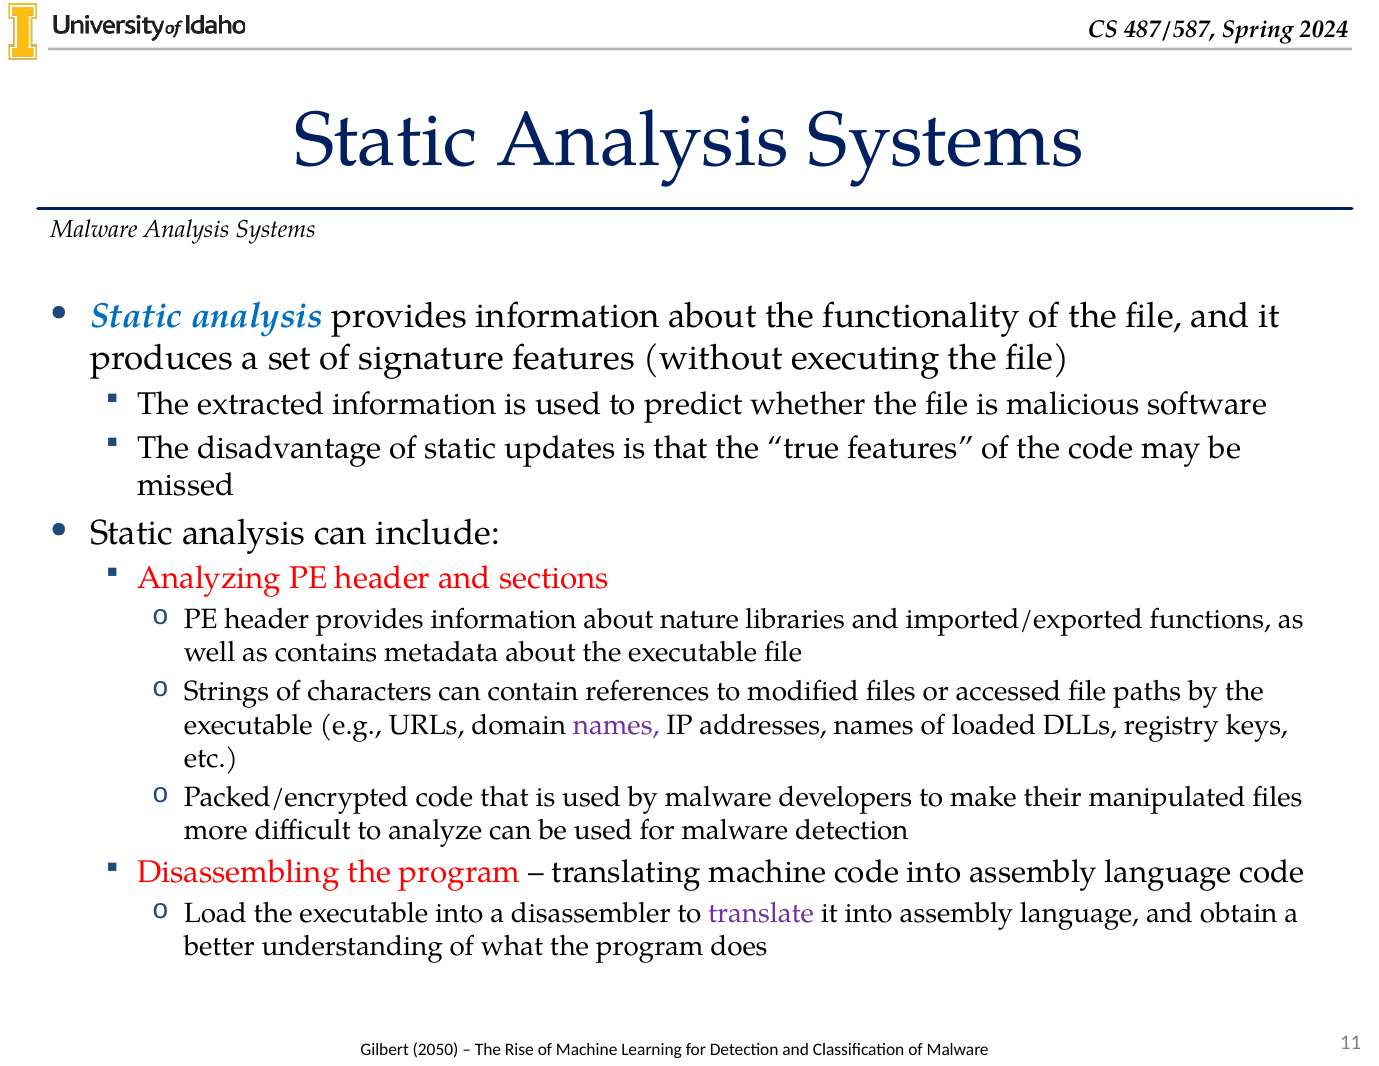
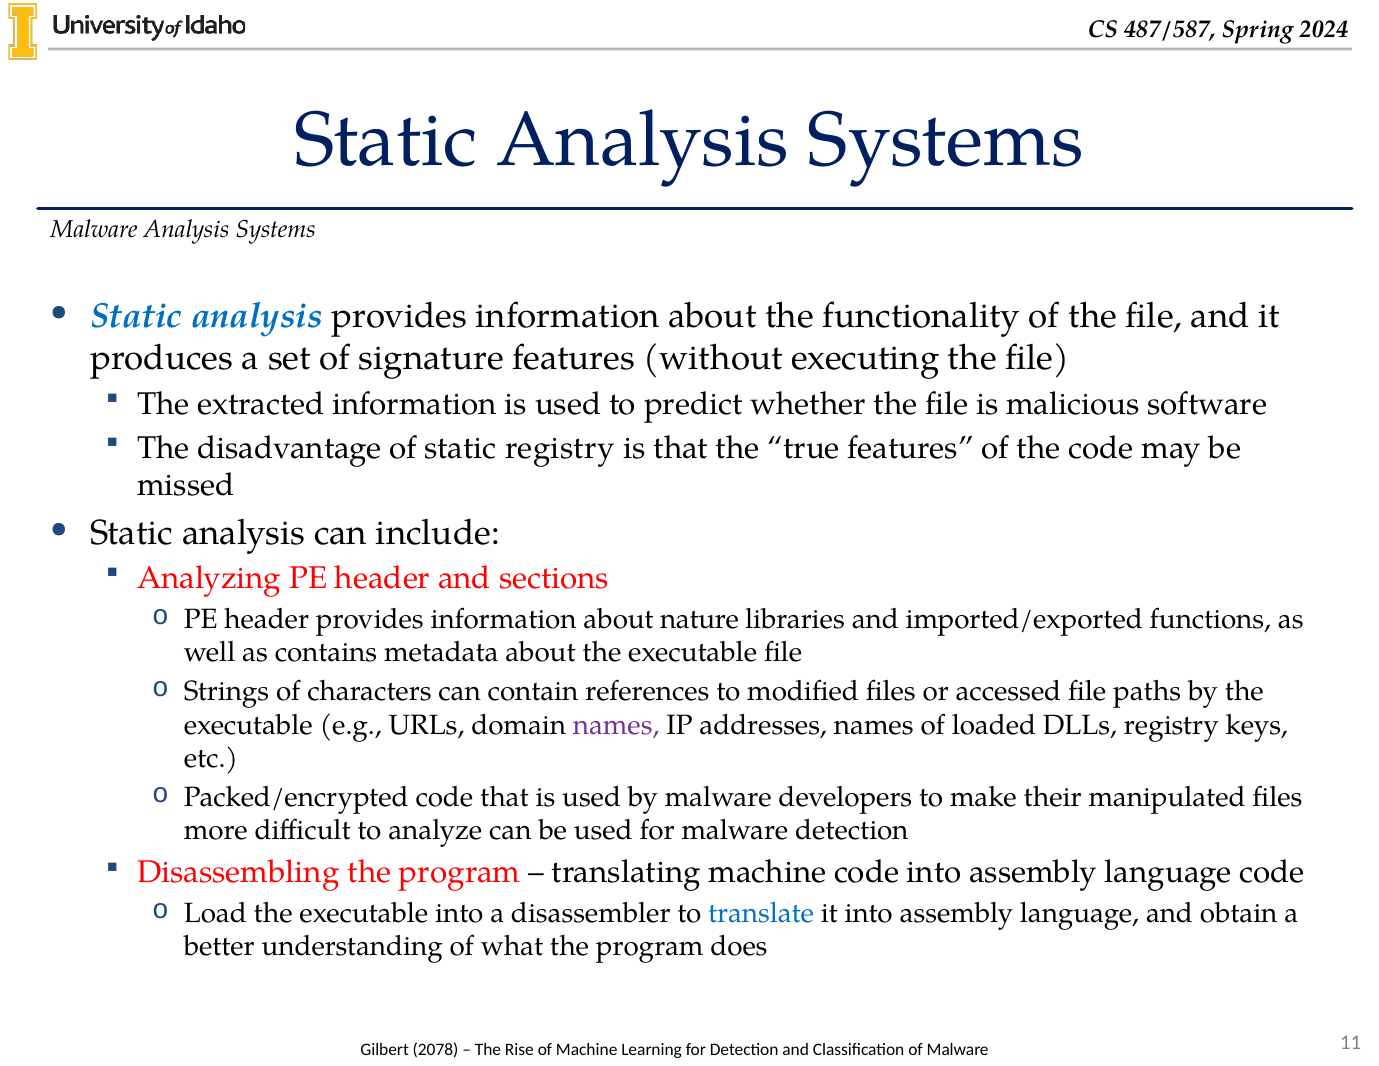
static updates: updates -> registry
translate colour: purple -> blue
2050: 2050 -> 2078
